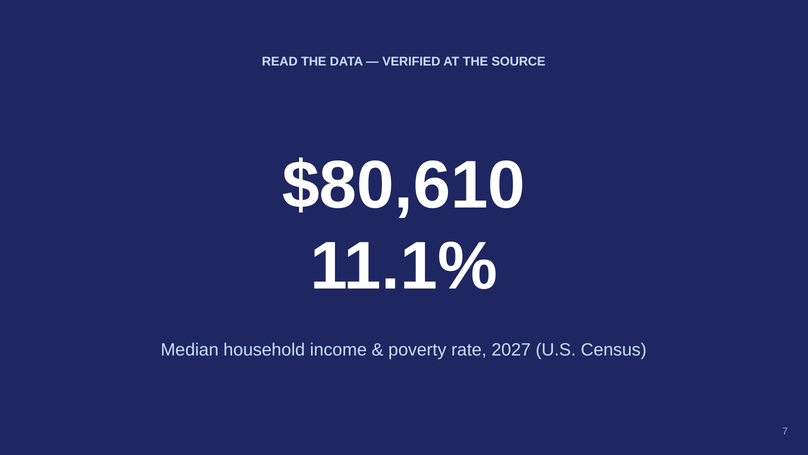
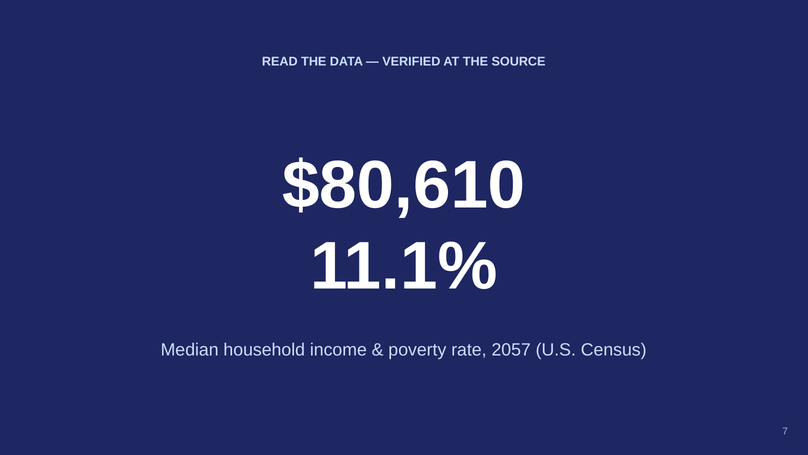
2027: 2027 -> 2057
